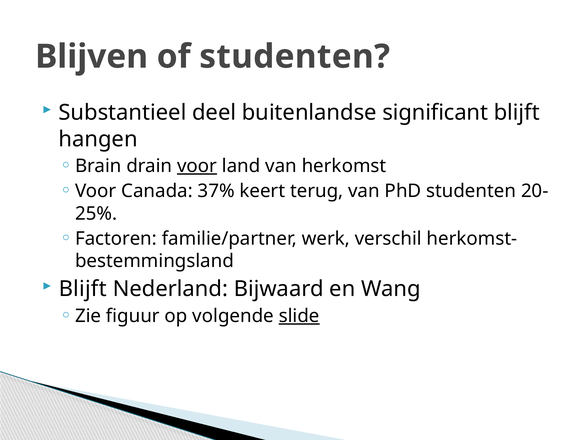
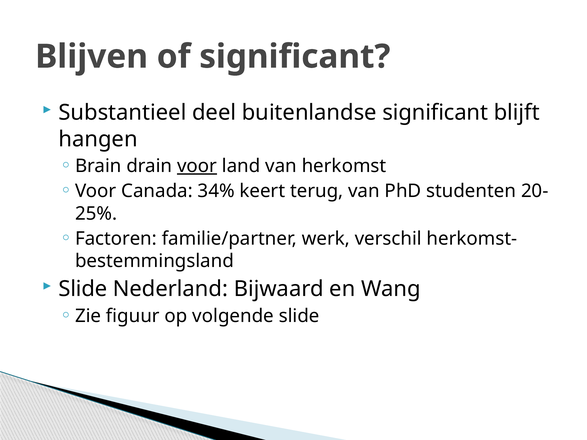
of studenten: studenten -> significant
37%: 37% -> 34%
Blijft at (83, 289): Blijft -> Slide
slide at (299, 316) underline: present -> none
